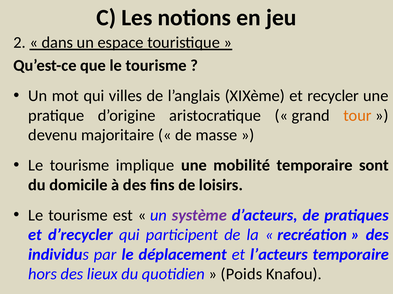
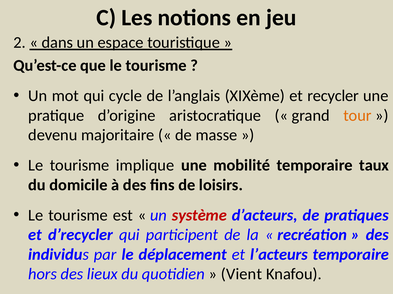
villes: villes -> cycle
sont: sont -> taux
système colour: purple -> red
Poids: Poids -> Vient
